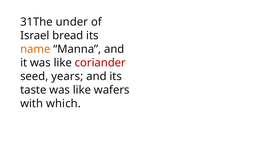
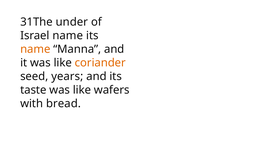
Israel bread: bread -> name
coriander colour: red -> orange
which: which -> bread
